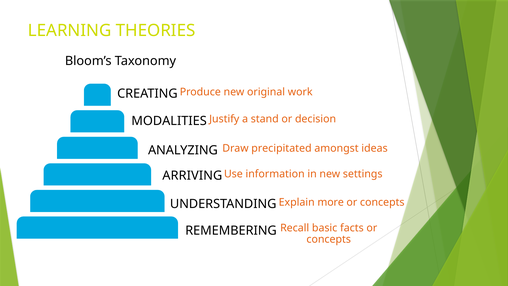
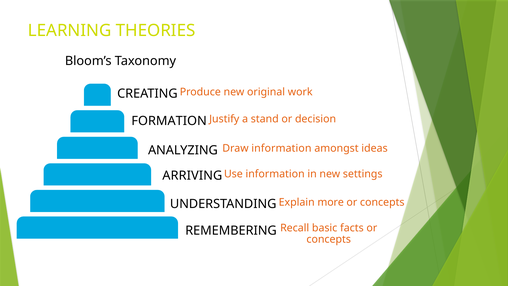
MODALITIES: MODALITIES -> FORMATION
Draw precipitated: precipitated -> information
